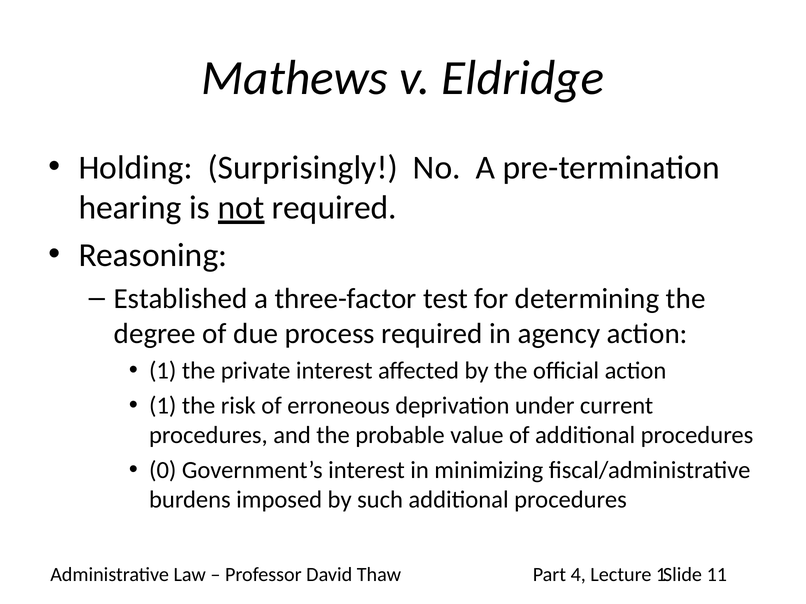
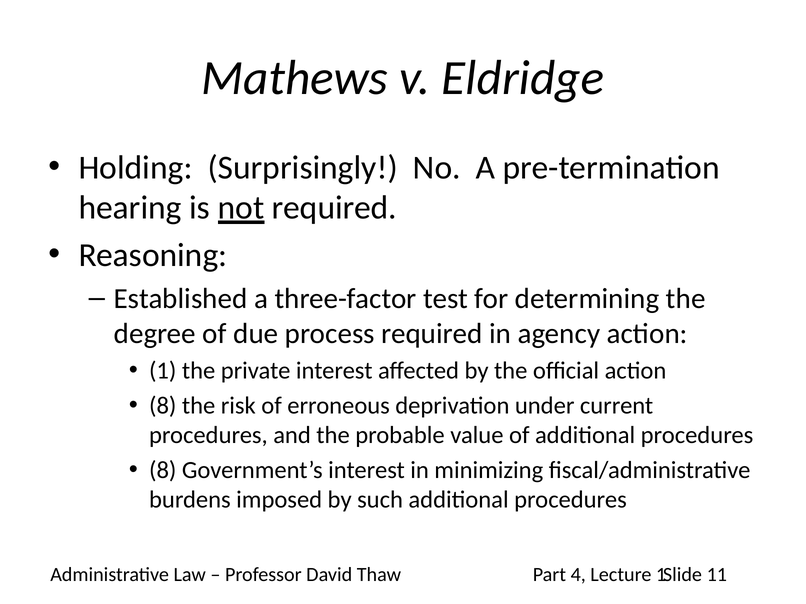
1 at (163, 406): 1 -> 8
0 at (163, 470): 0 -> 8
